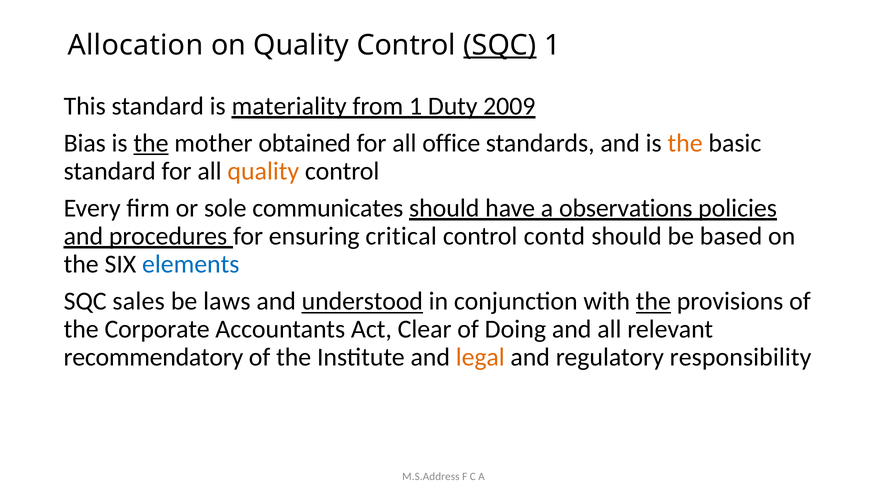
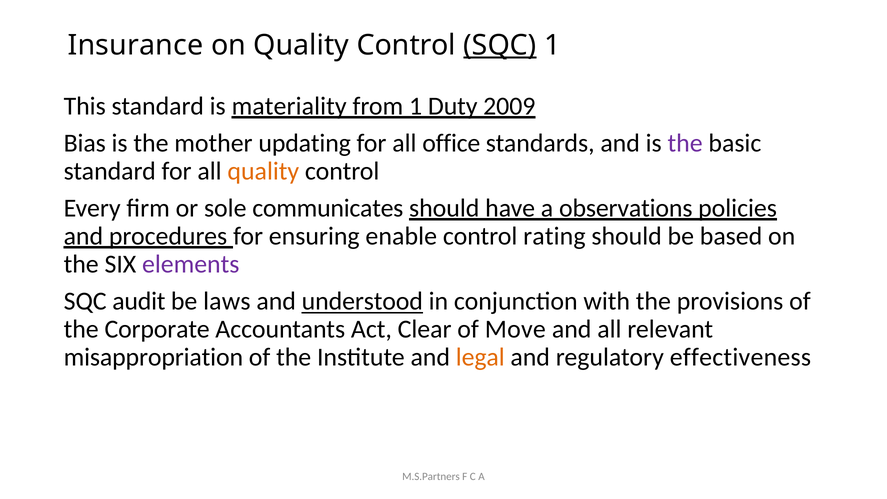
Allocation: Allocation -> Insurance
the at (151, 143) underline: present -> none
obtained: obtained -> updating
the at (685, 143) colour: orange -> purple
critical: critical -> enable
contd: contd -> rating
elements colour: blue -> purple
sales: sales -> audit
the at (653, 301) underline: present -> none
Doing: Doing -> Move
recommendatory: recommendatory -> misappropriation
responsibility: responsibility -> effectiveness
M.S.Address: M.S.Address -> M.S.Partners
